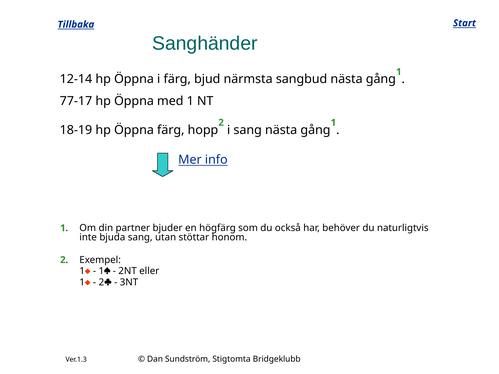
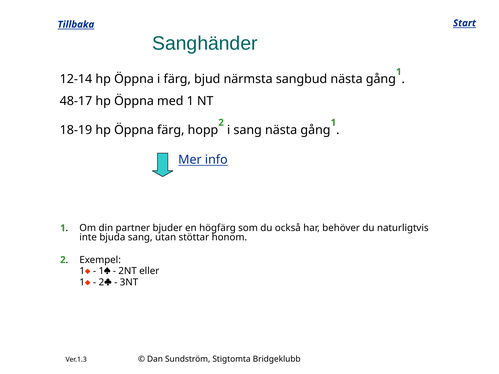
77-17: 77-17 -> 48-17
